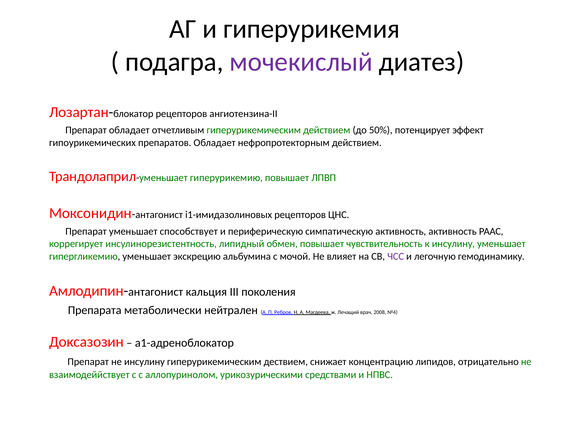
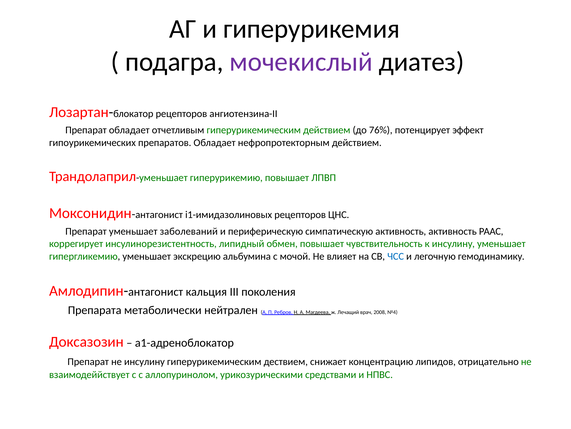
50%: 50% -> 76%
способствует: способствует -> заболеваний
ЧСС colour: purple -> blue
